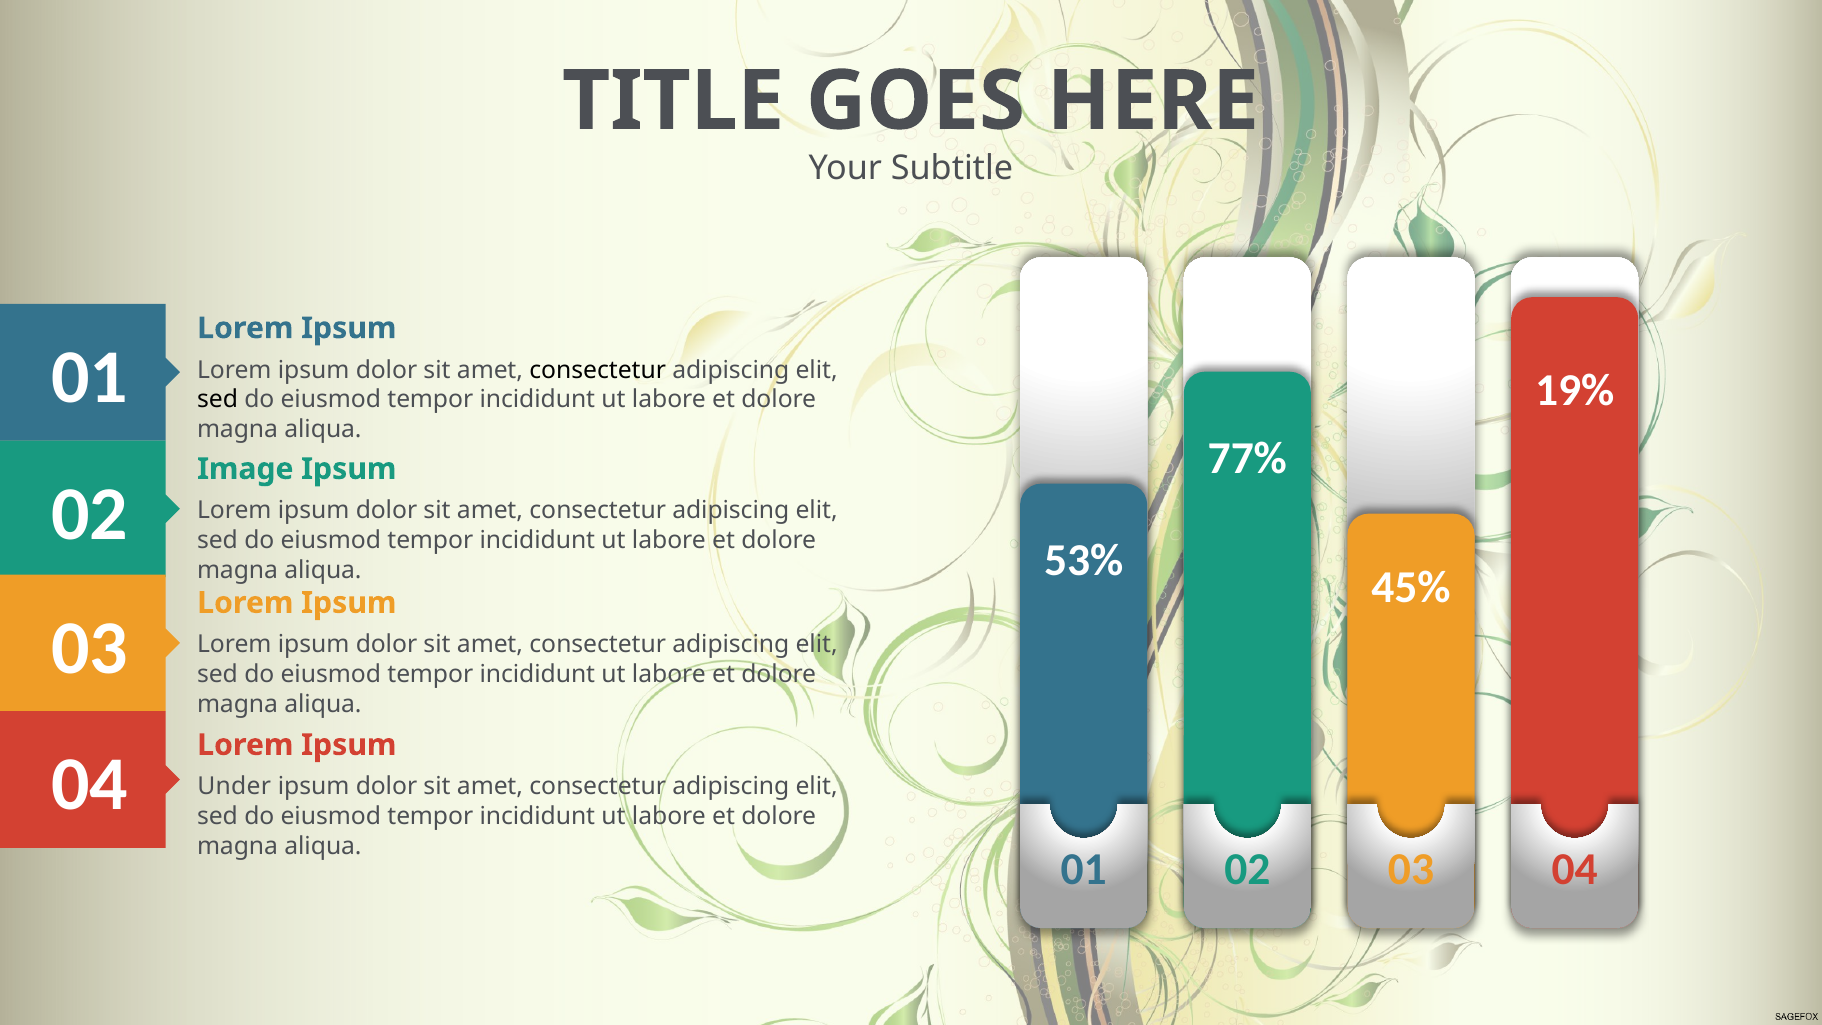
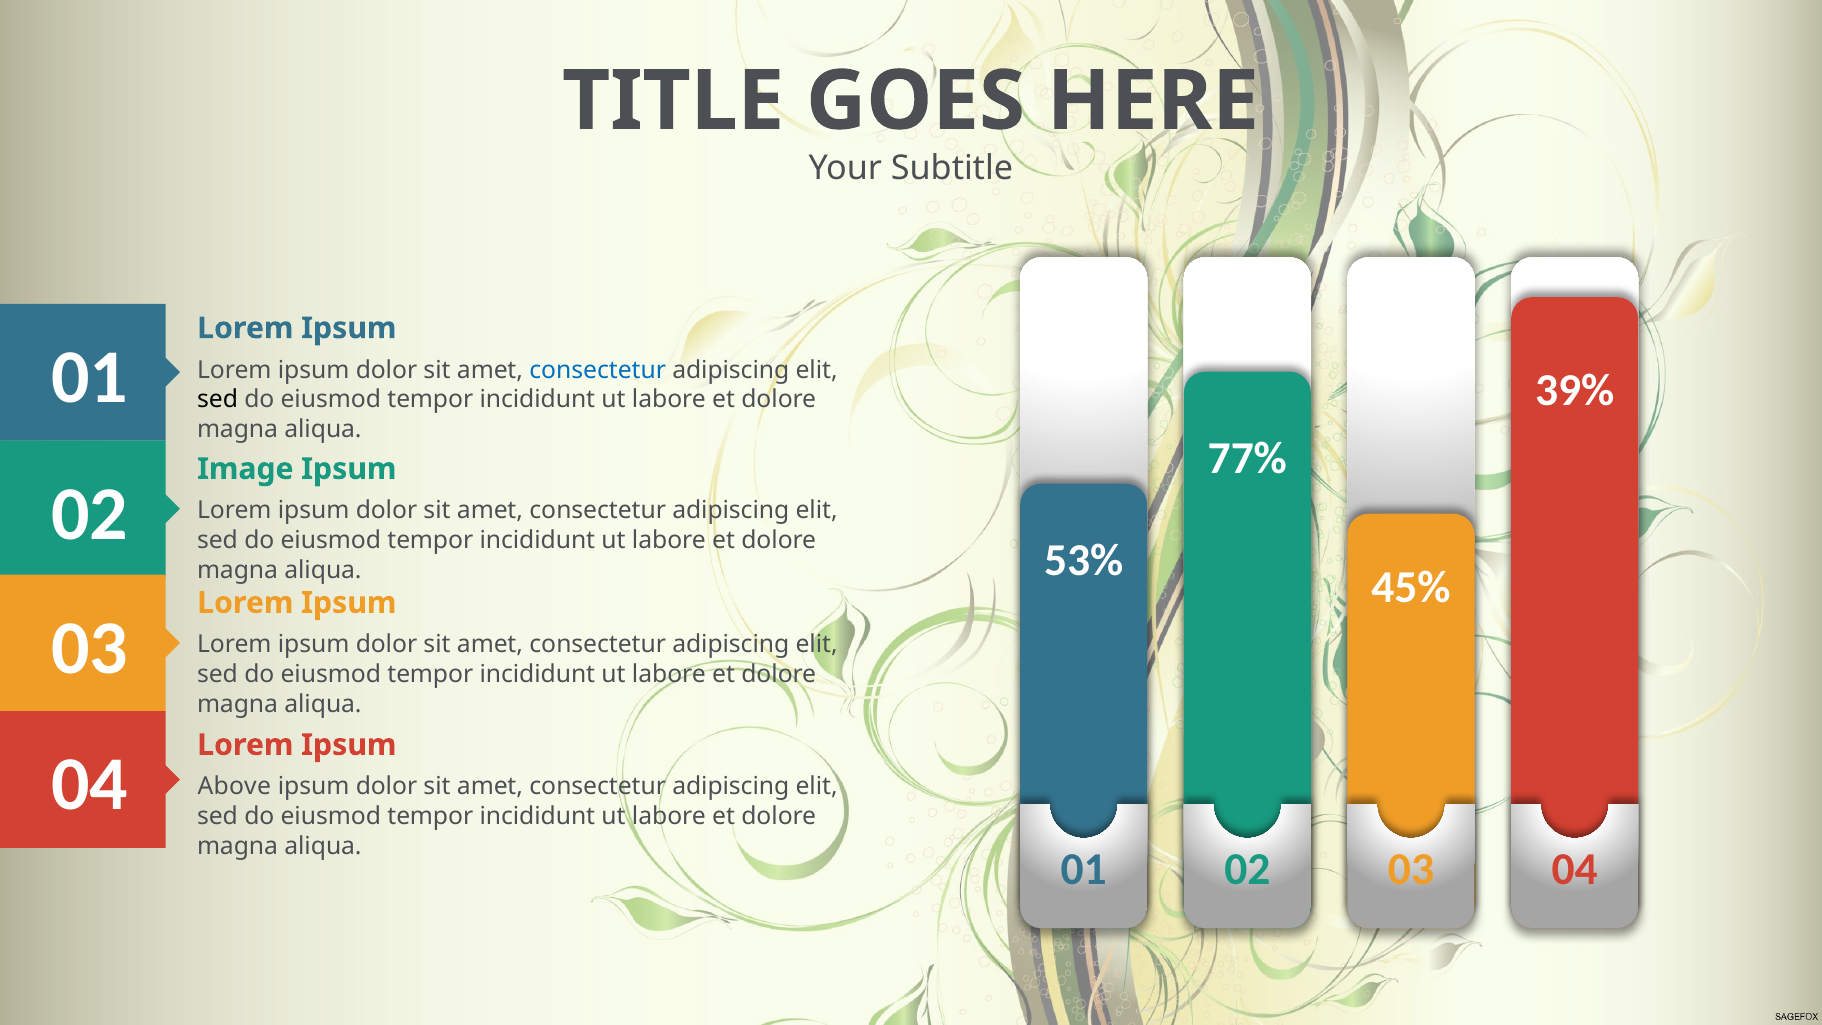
consectetur at (598, 370) colour: black -> blue
19%: 19% -> 39%
Under: Under -> Above
